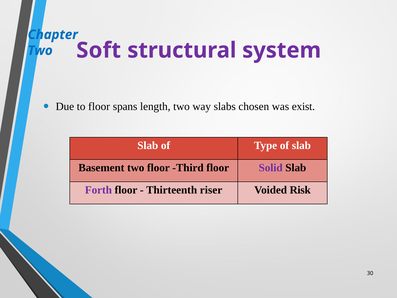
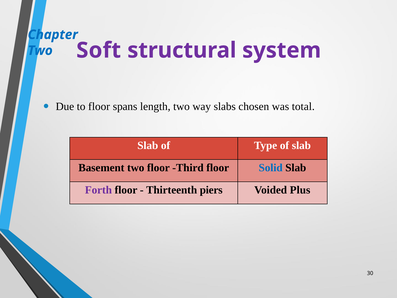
exist: exist -> total
Solid colour: purple -> blue
riser: riser -> piers
Risk: Risk -> Plus
